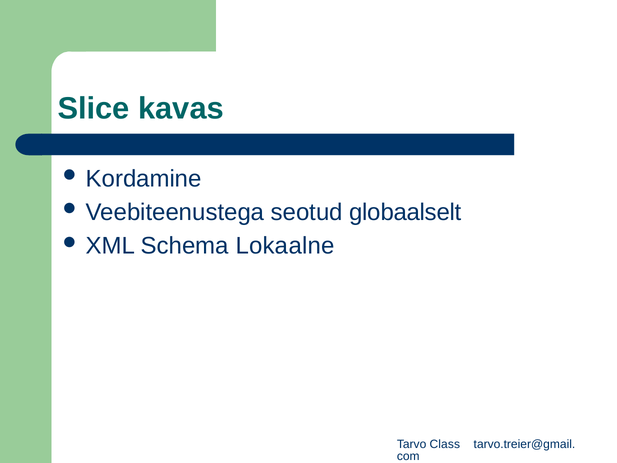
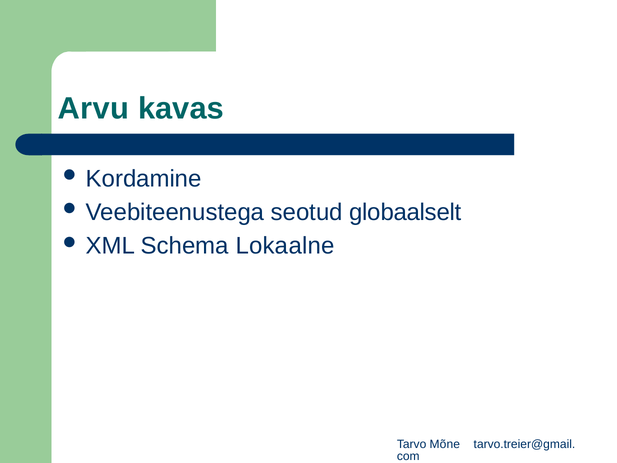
Slice: Slice -> Arvu
Class: Class -> Mõne
